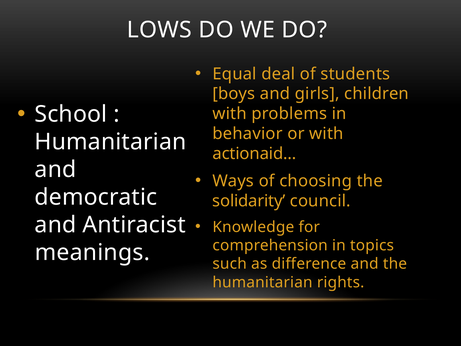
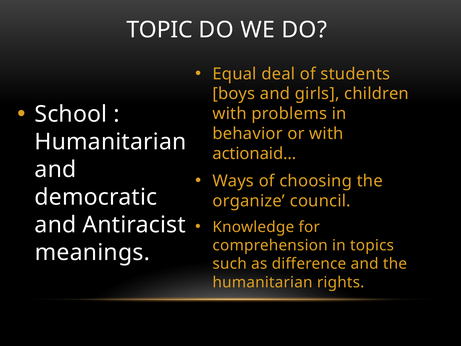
LOWS: LOWS -> TOPIC
solidarity: solidarity -> organize
